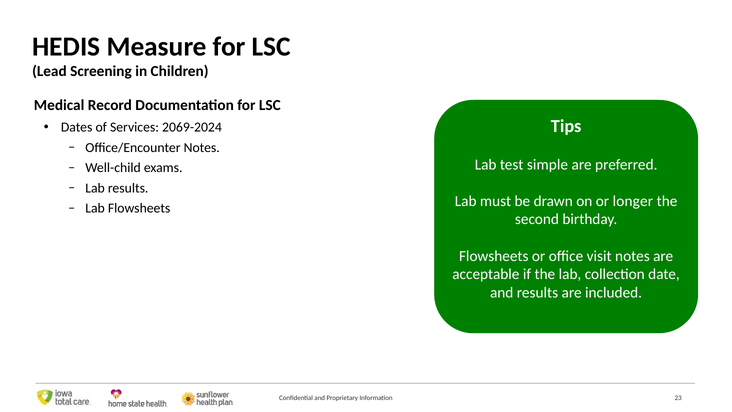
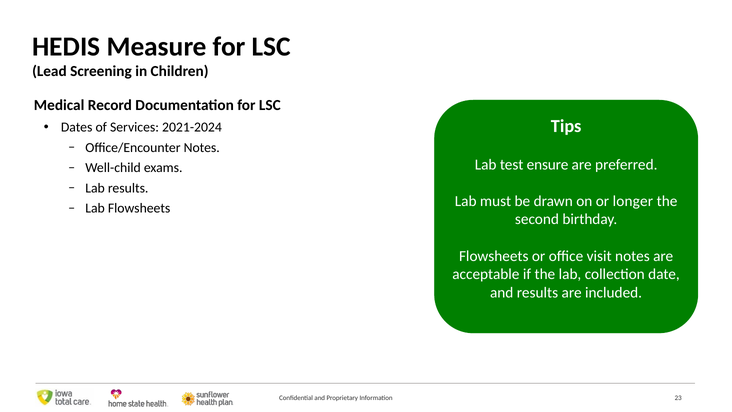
2069-2024: 2069-2024 -> 2021-2024
simple: simple -> ensure
